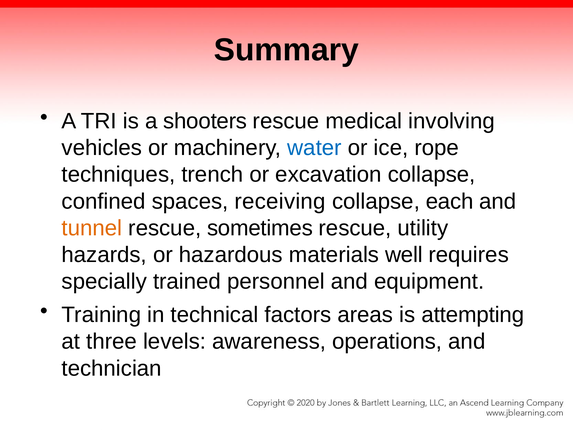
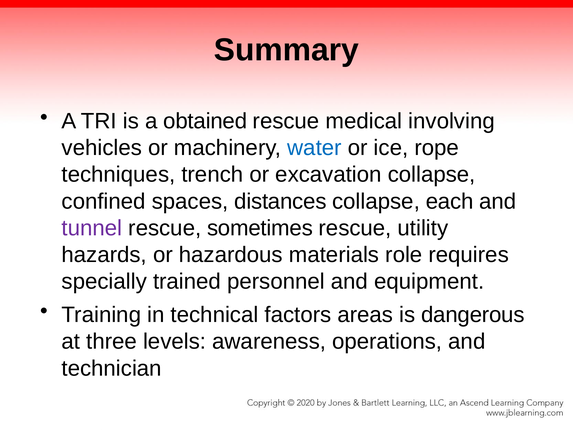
shooters: shooters -> obtained
receiving: receiving -> distances
tunnel colour: orange -> purple
well: well -> role
attempting: attempting -> dangerous
